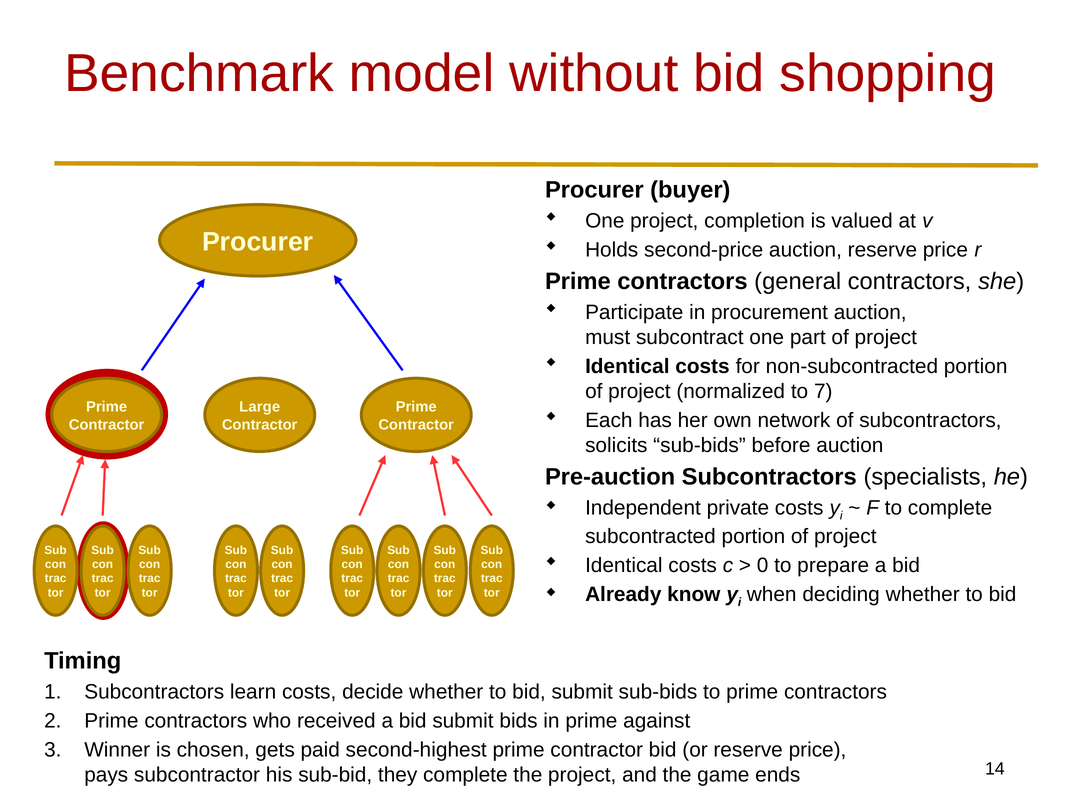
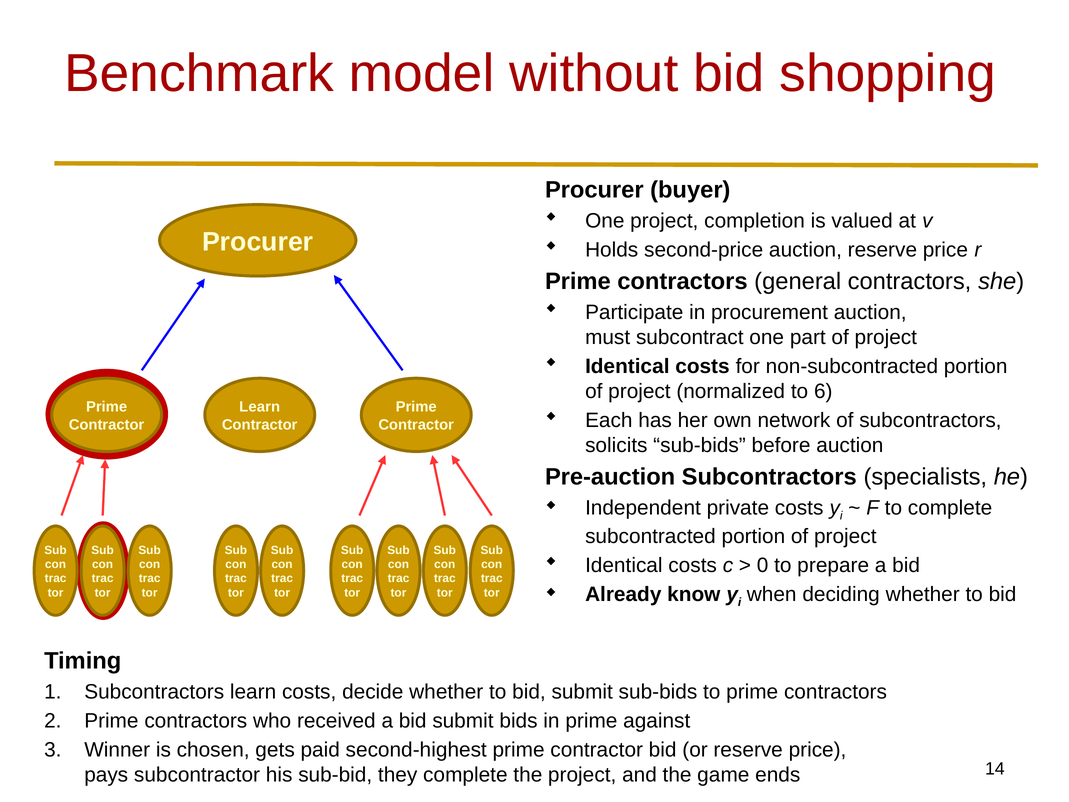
7: 7 -> 6
Large at (260, 407): Large -> Learn
